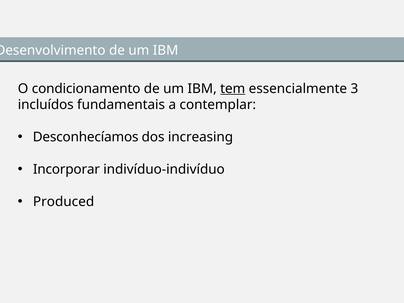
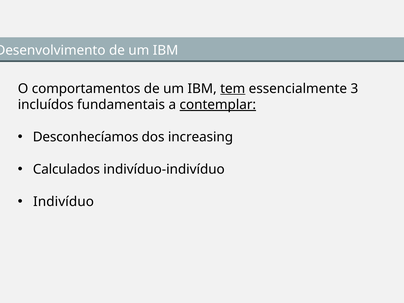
condicionamento: condicionamento -> comportamentos
contemplar underline: none -> present
Incorporar: Incorporar -> Calculados
Produced: Produced -> Indivíduo
